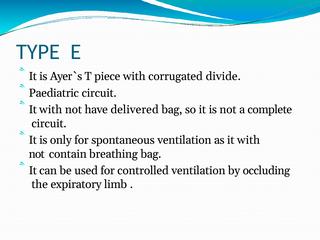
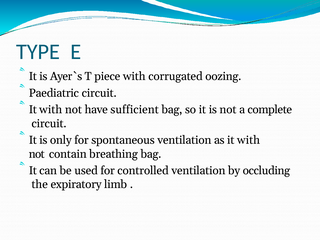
divide: divide -> oozing
delivered: delivered -> sufficient
